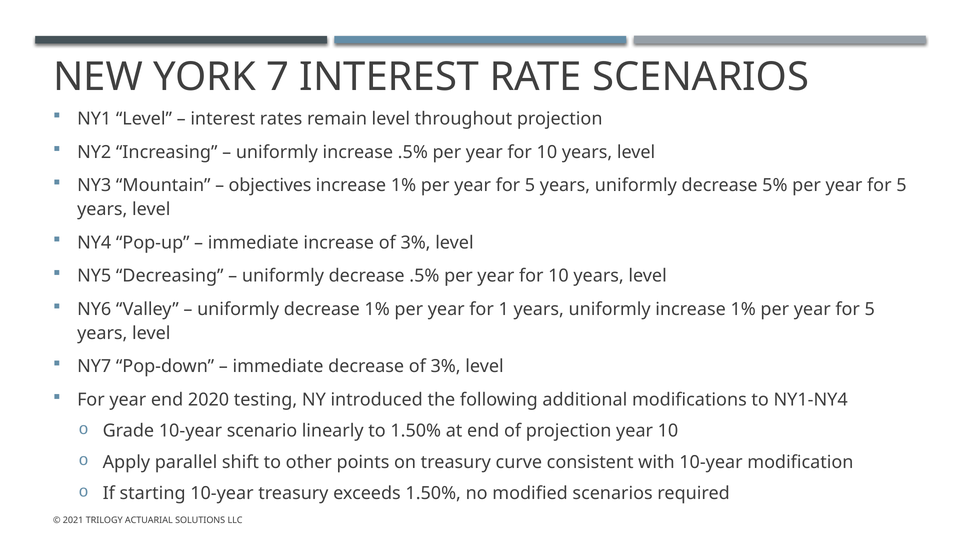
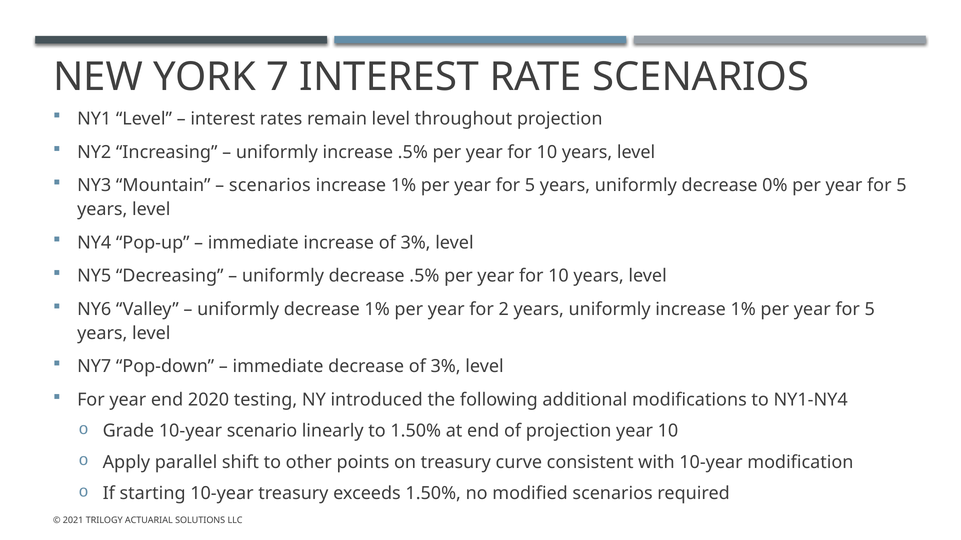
objectives at (270, 186): objectives -> scenarios
5%: 5% -> 0%
1: 1 -> 2
